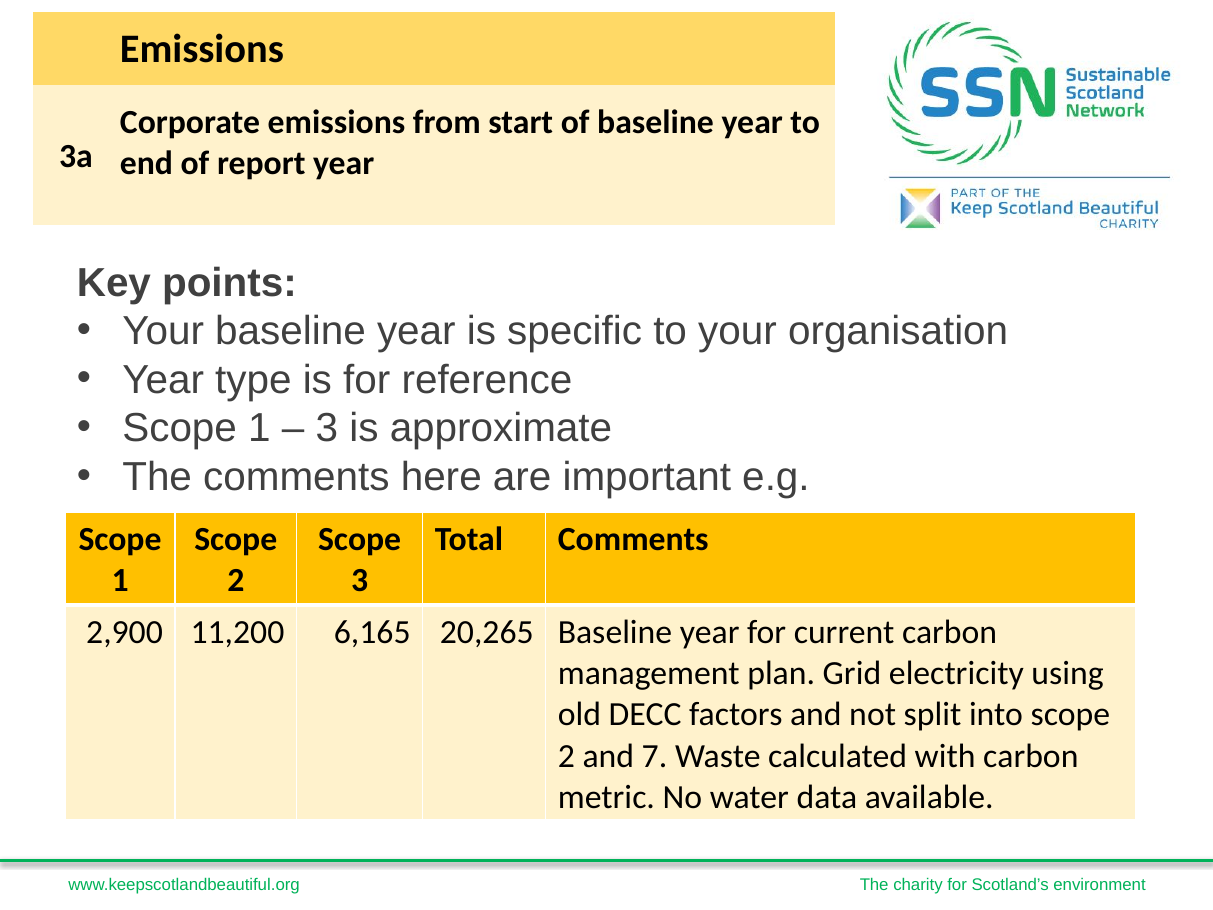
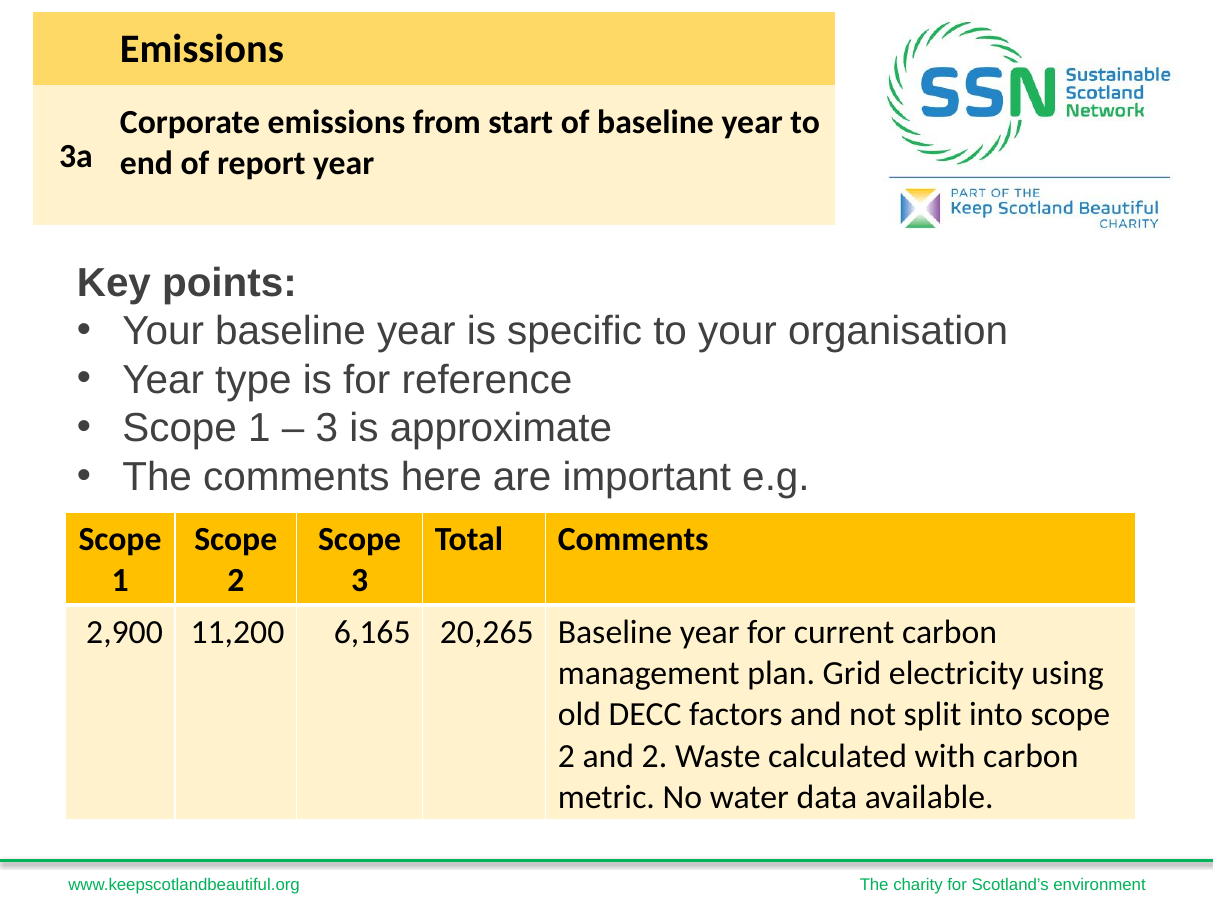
and 7: 7 -> 2
